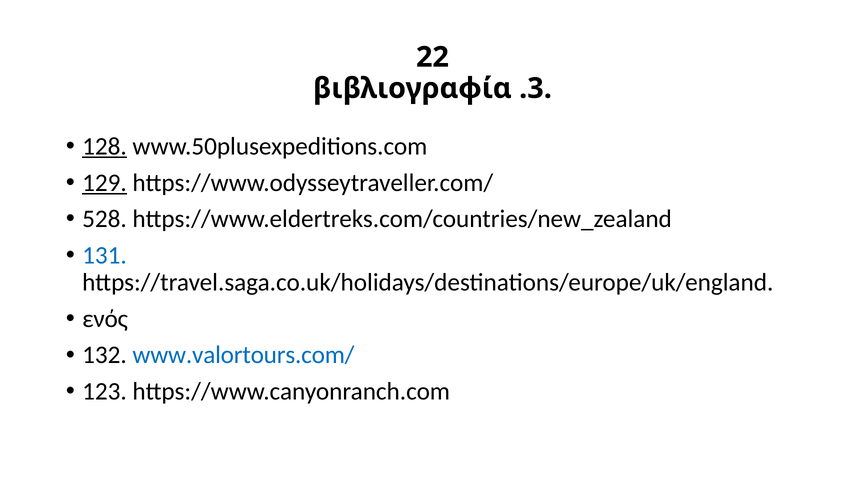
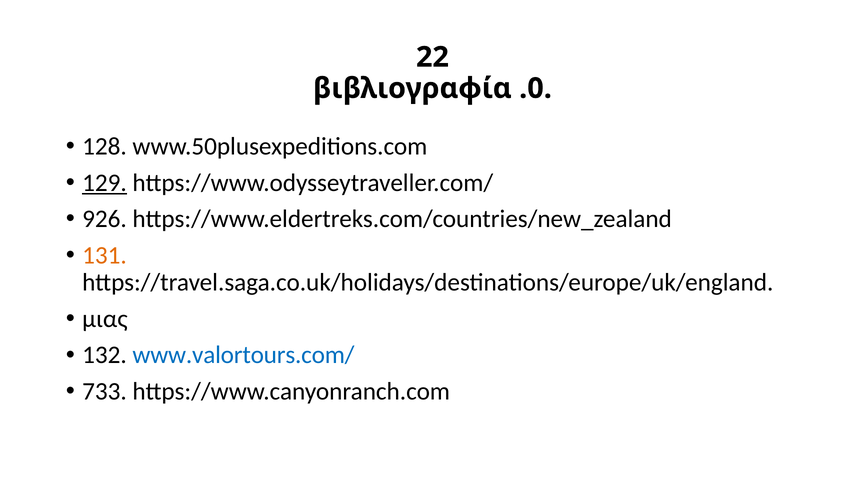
.3: .3 -> .0
128 underline: present -> none
528: 528 -> 926
131 colour: blue -> orange
ενός: ενός -> μιας
123: 123 -> 733
